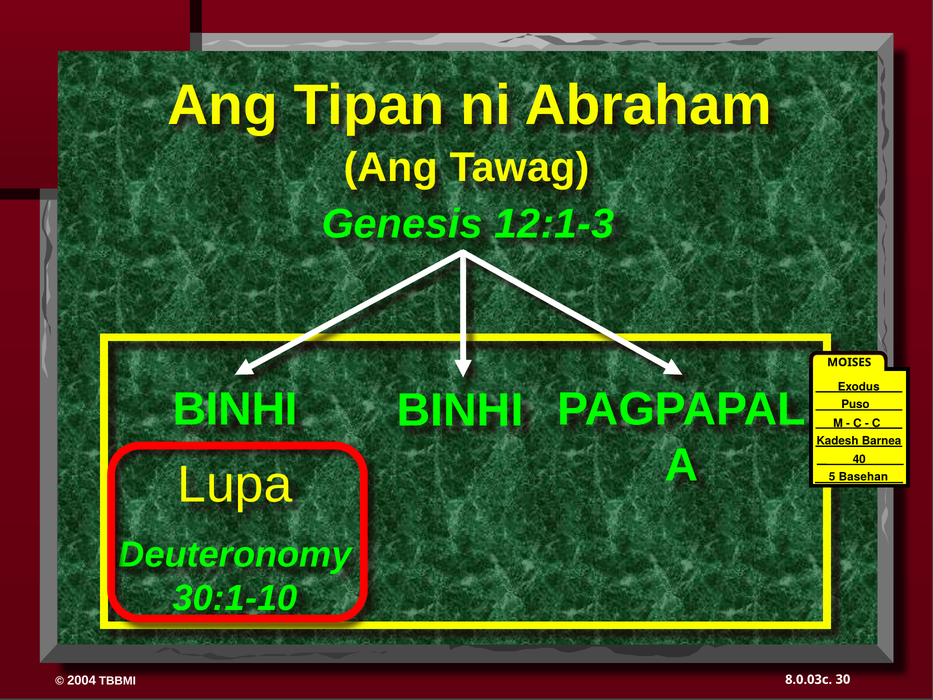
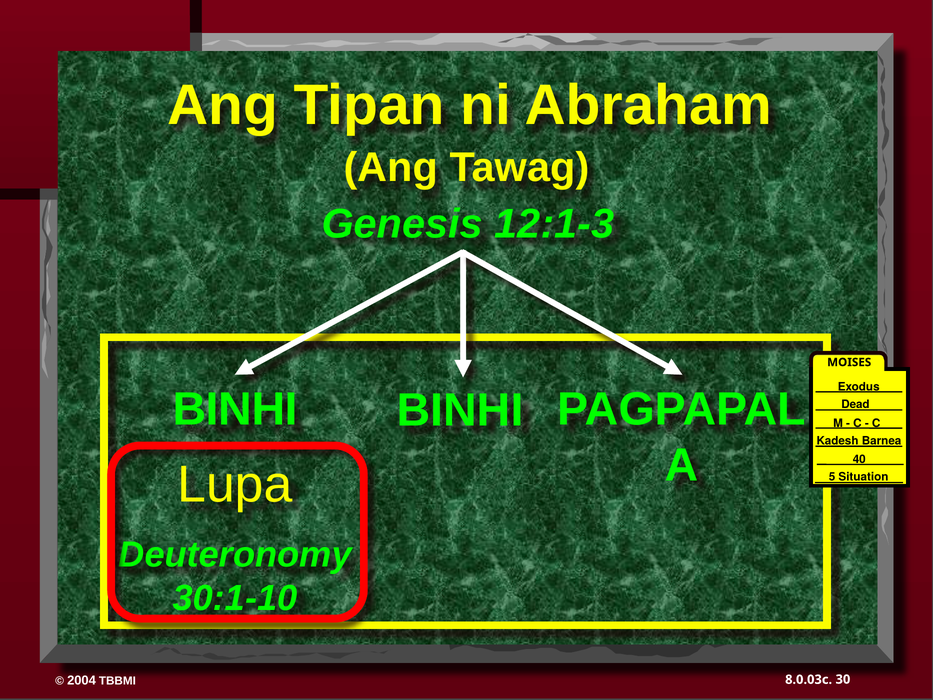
Puso: Puso -> Dead
Basehan: Basehan -> Situation
